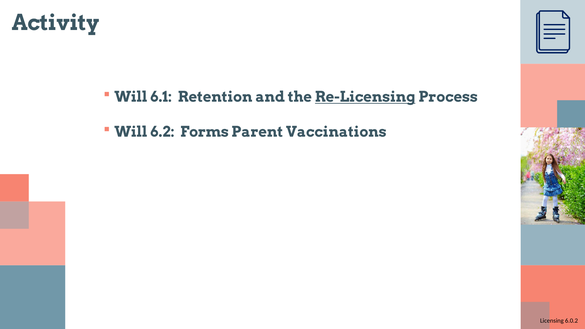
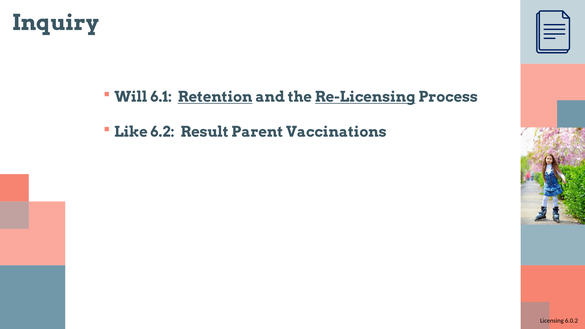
Activity: Activity -> Inquiry
Retention underline: none -> present
Will at (131, 132): Will -> Like
Forms: Forms -> Result
